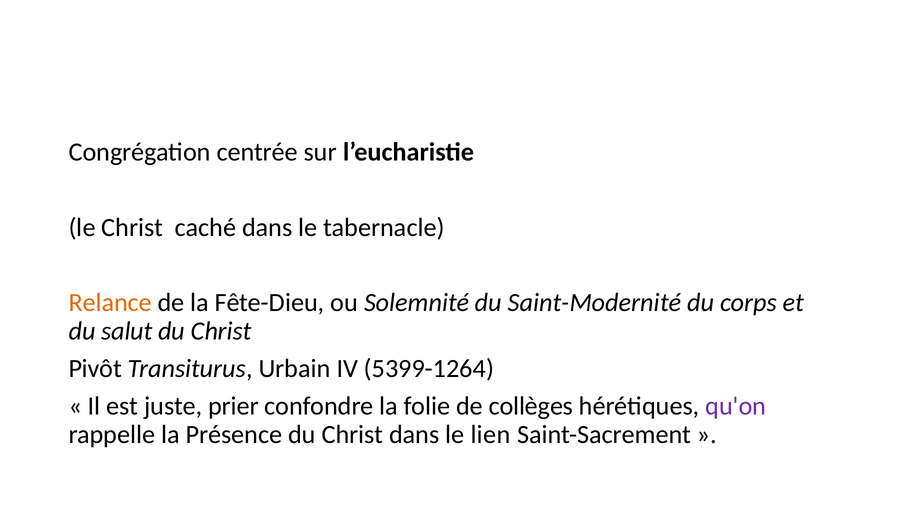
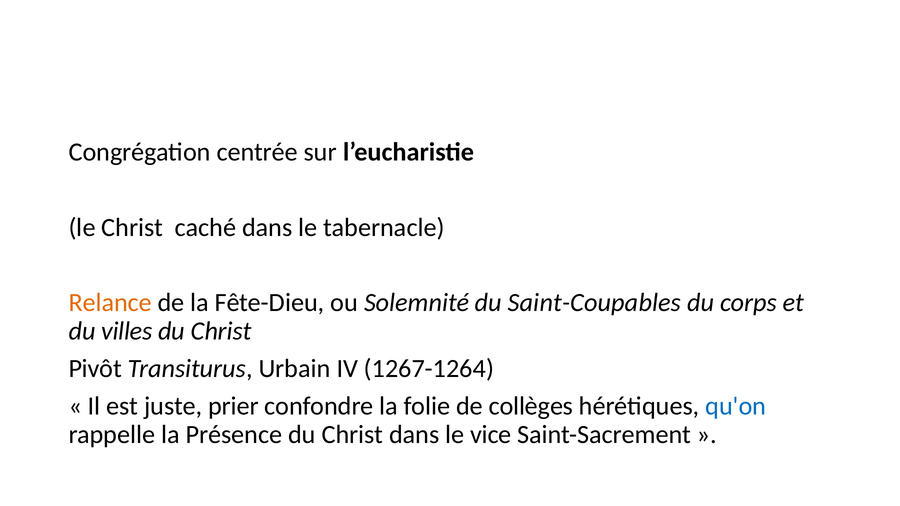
Saint-Modernité: Saint-Modernité -> Saint-Coupables
salut: salut -> villes
5399-1264: 5399-1264 -> 1267-1264
qu'on colour: purple -> blue
lien: lien -> vice
